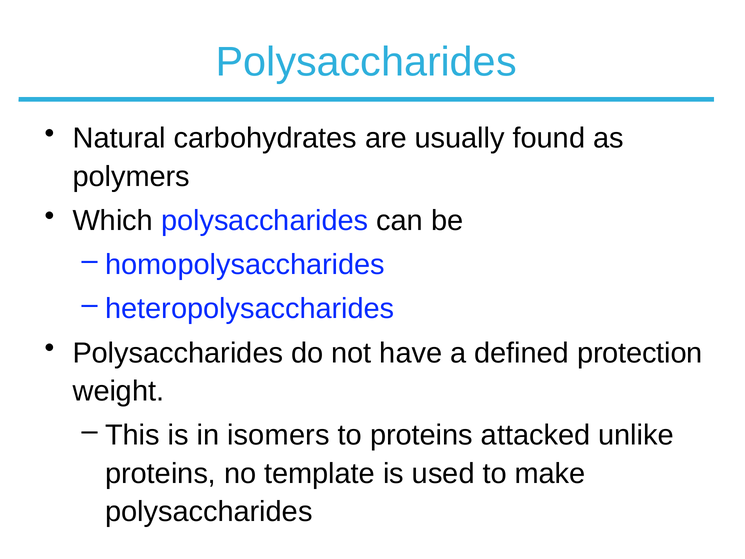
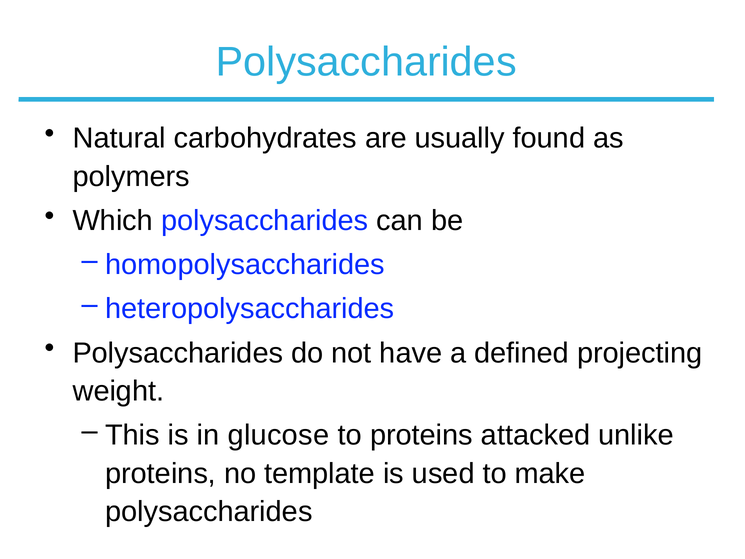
protection: protection -> projecting
isomers: isomers -> glucose
